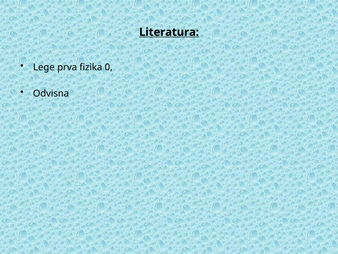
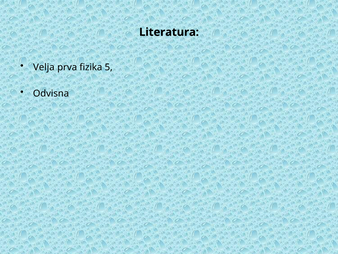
Literatura underline: present -> none
Lege: Lege -> Velja
0: 0 -> 5
